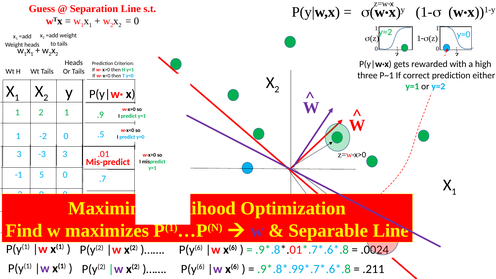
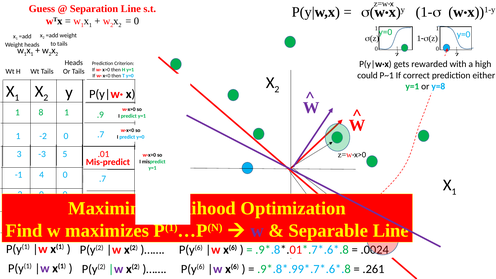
y=2 at (385, 32): y=2 -> y=0
three: three -> could
or y=2: y=2 -> y=8
1 2: 2 -> 8
.5 at (101, 134): .5 -> .7
-3 3: 3 -> 5
5: 5 -> 4
.211: .211 -> .261
